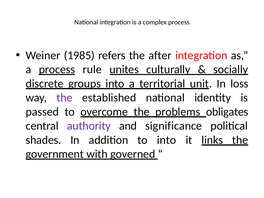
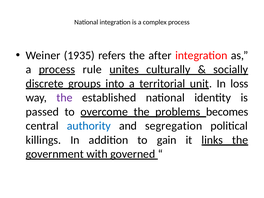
1985: 1985 -> 1935
obligates: obligates -> becomes
authority colour: purple -> blue
significance: significance -> segregation
shades: shades -> killings
to into: into -> gain
